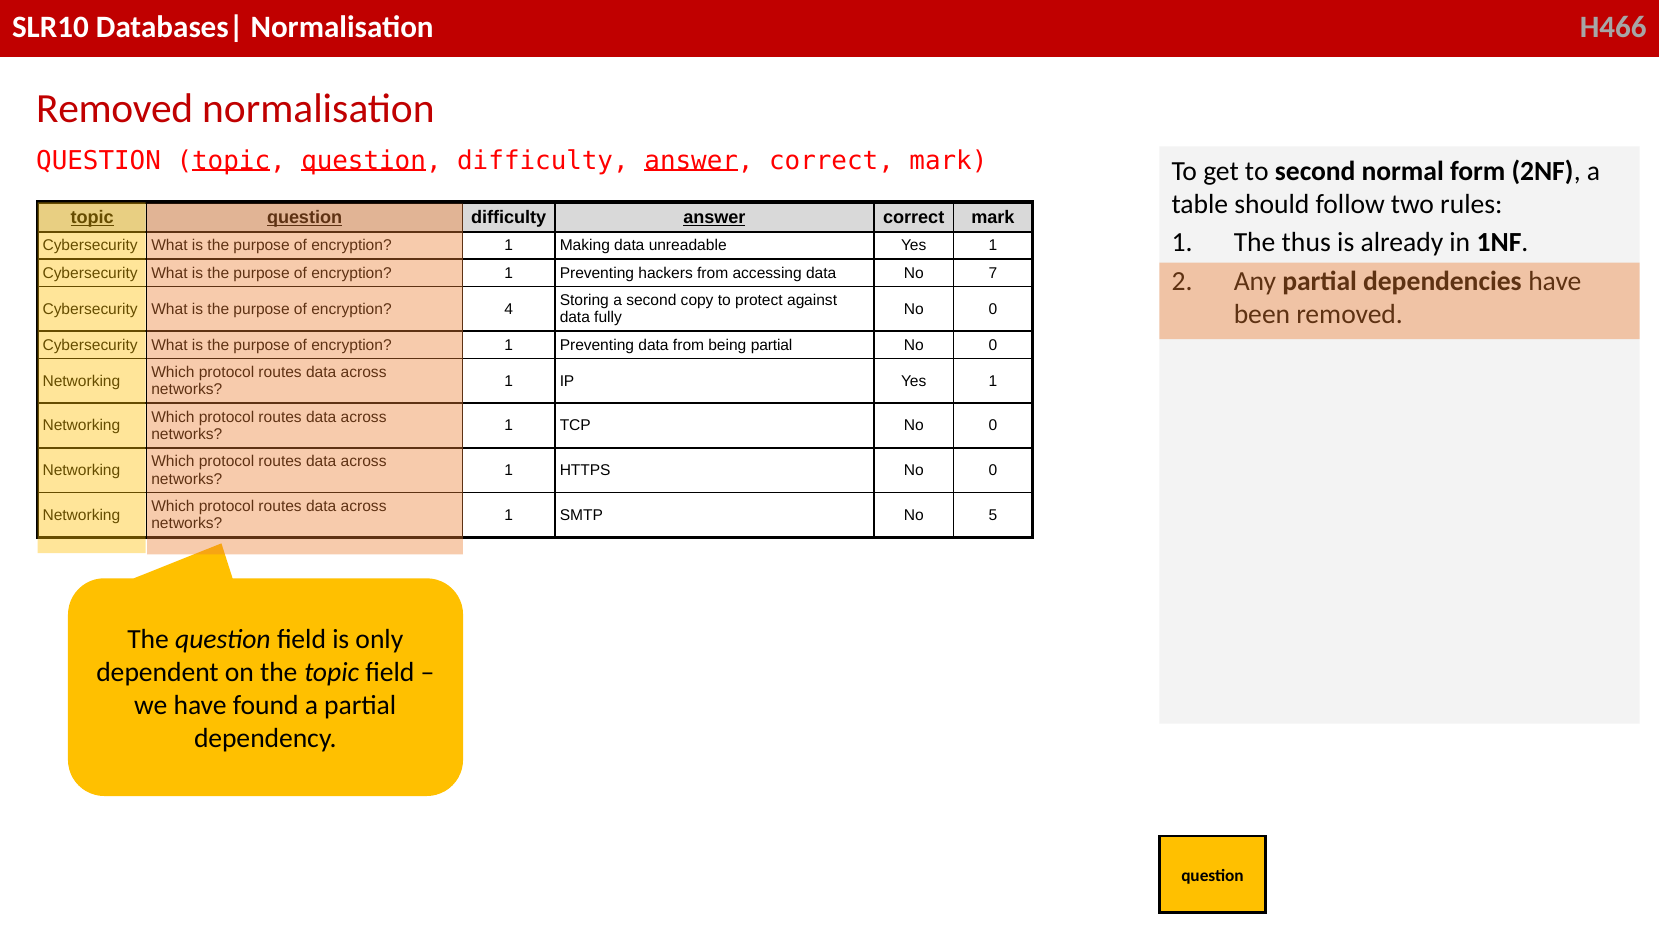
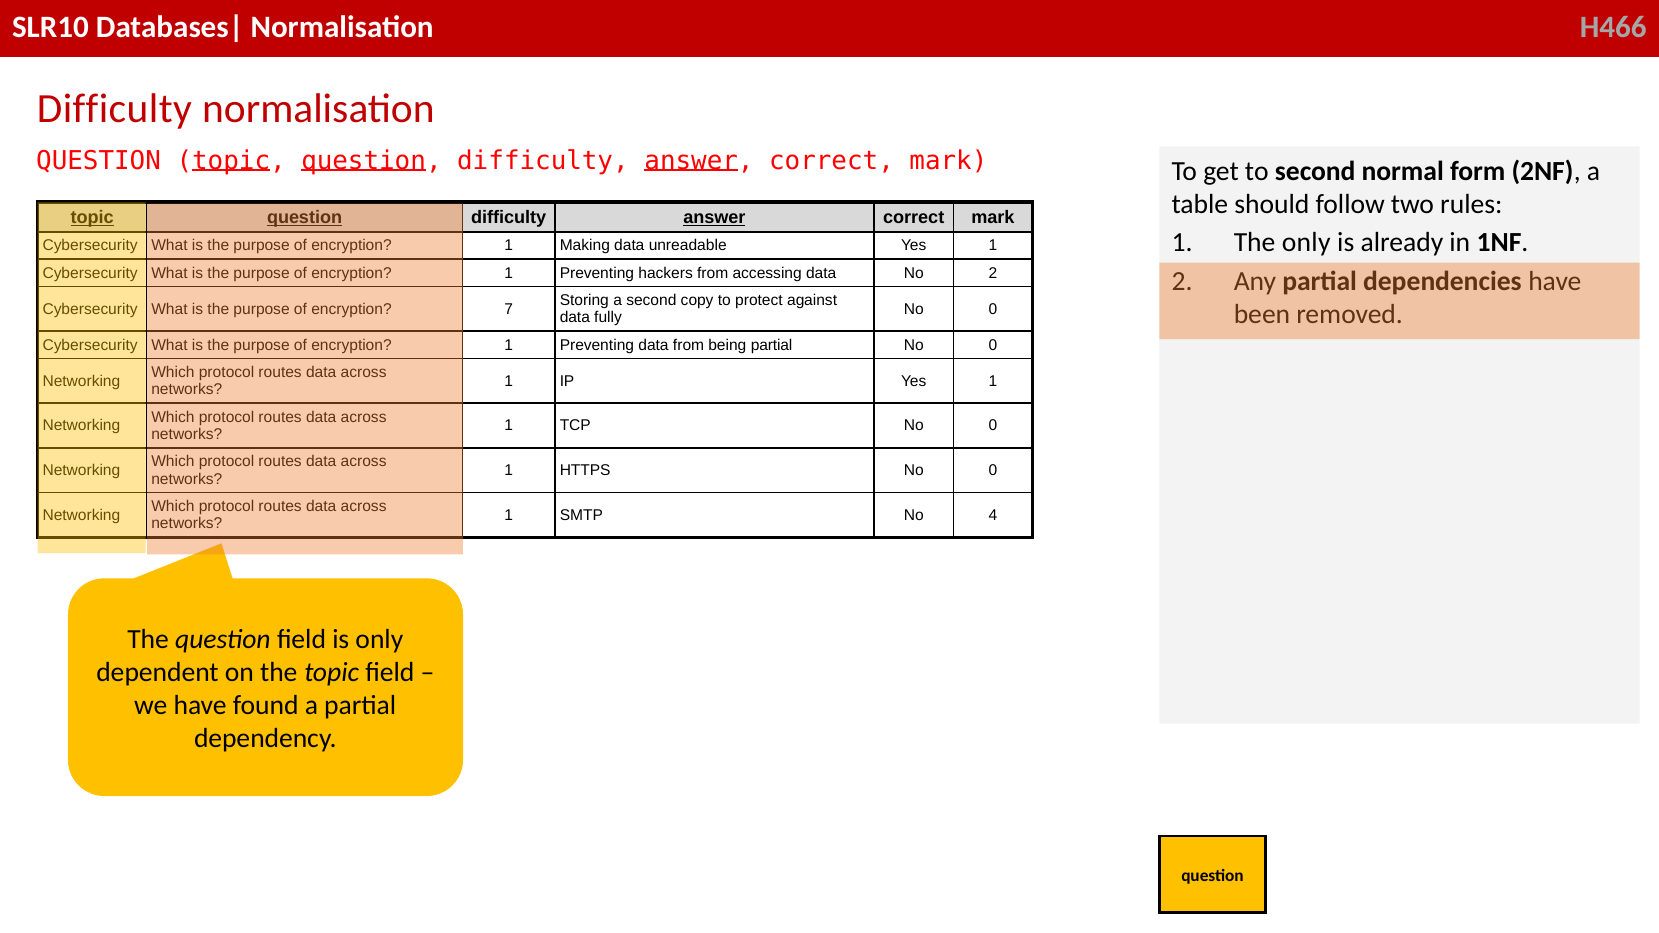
Removed at (115, 109): Removed -> Difficulty
The thus: thus -> only
No 7: 7 -> 2
4: 4 -> 7
5: 5 -> 4
